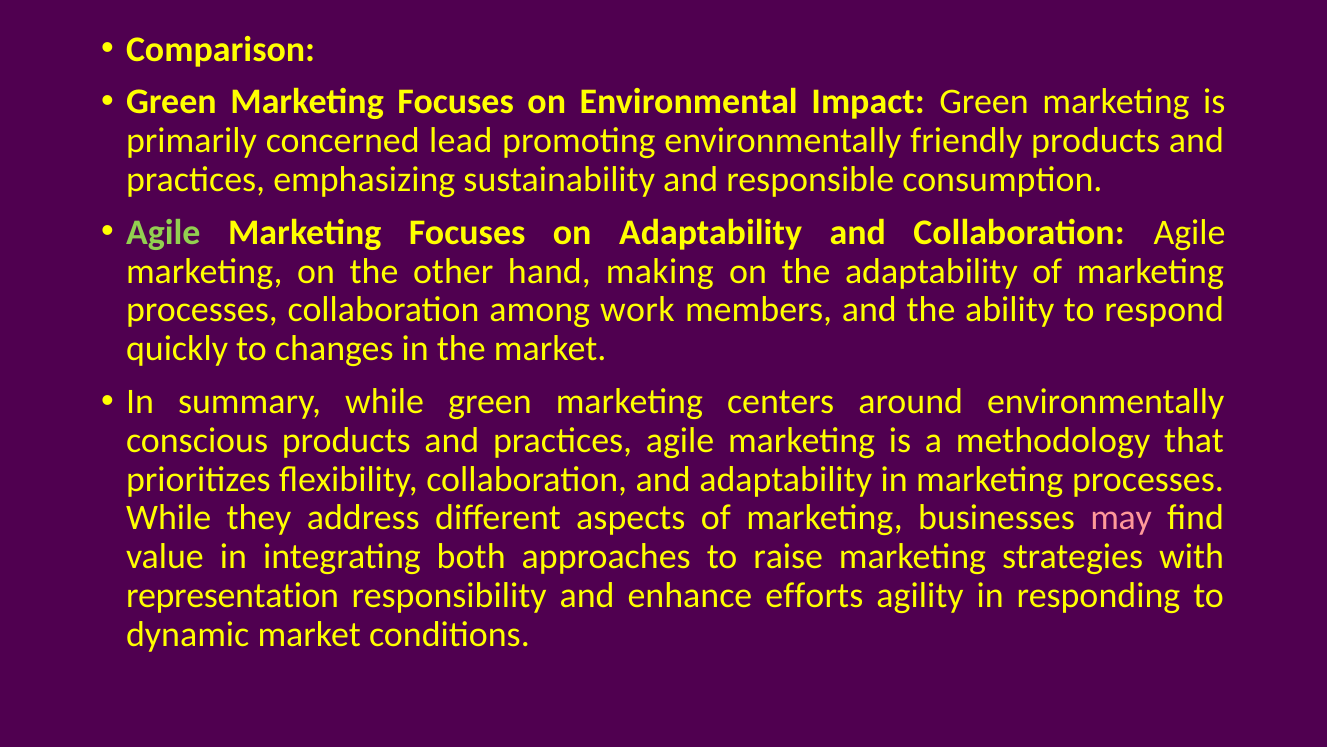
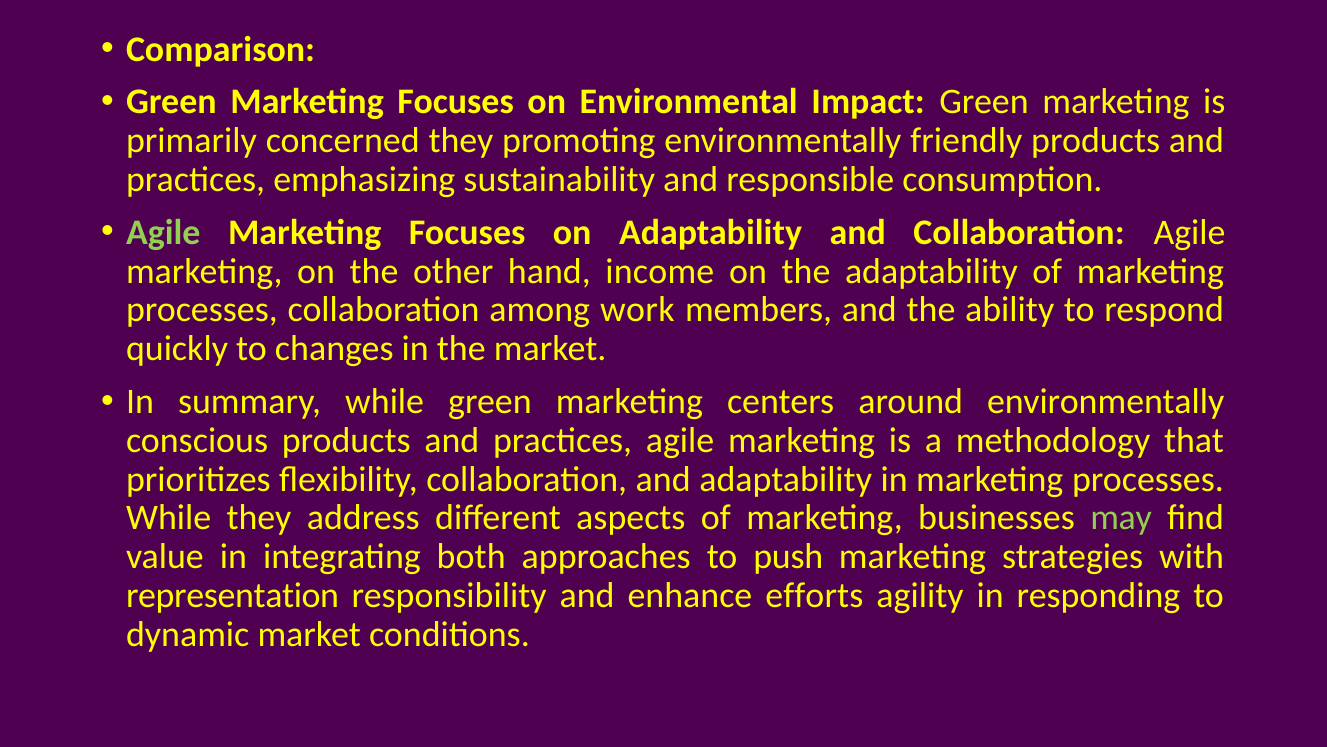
concerned lead: lead -> they
making: making -> income
may colour: pink -> light green
raise: raise -> push
